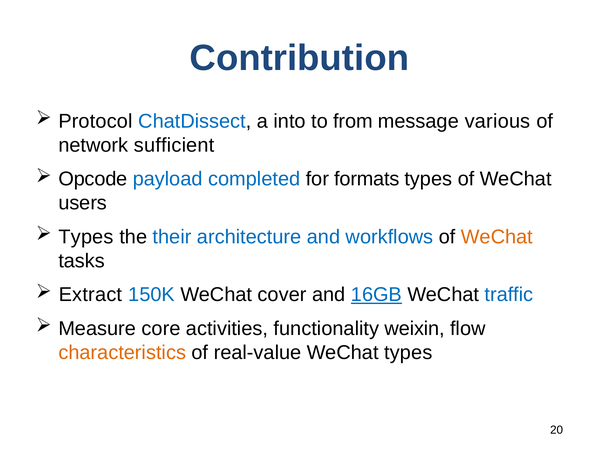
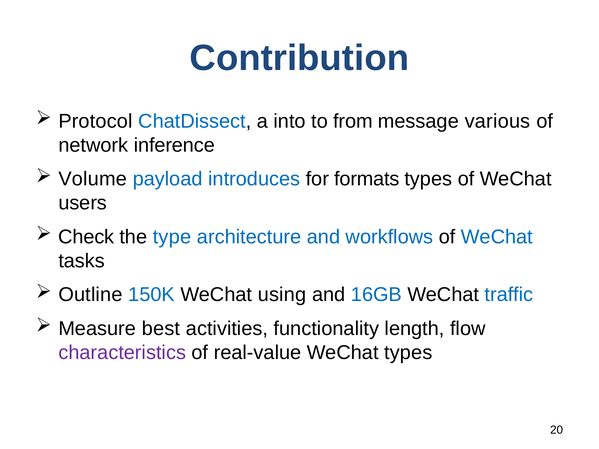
sufficient: sufficient -> inference
Opcode: Opcode -> Volume
completed: completed -> introduces
Types at (86, 237): Types -> Check
their: their -> type
WeChat at (497, 237) colour: orange -> blue
Extract: Extract -> Outline
cover: cover -> using
16GB underline: present -> none
core: core -> best
weixin: weixin -> length
characteristics colour: orange -> purple
